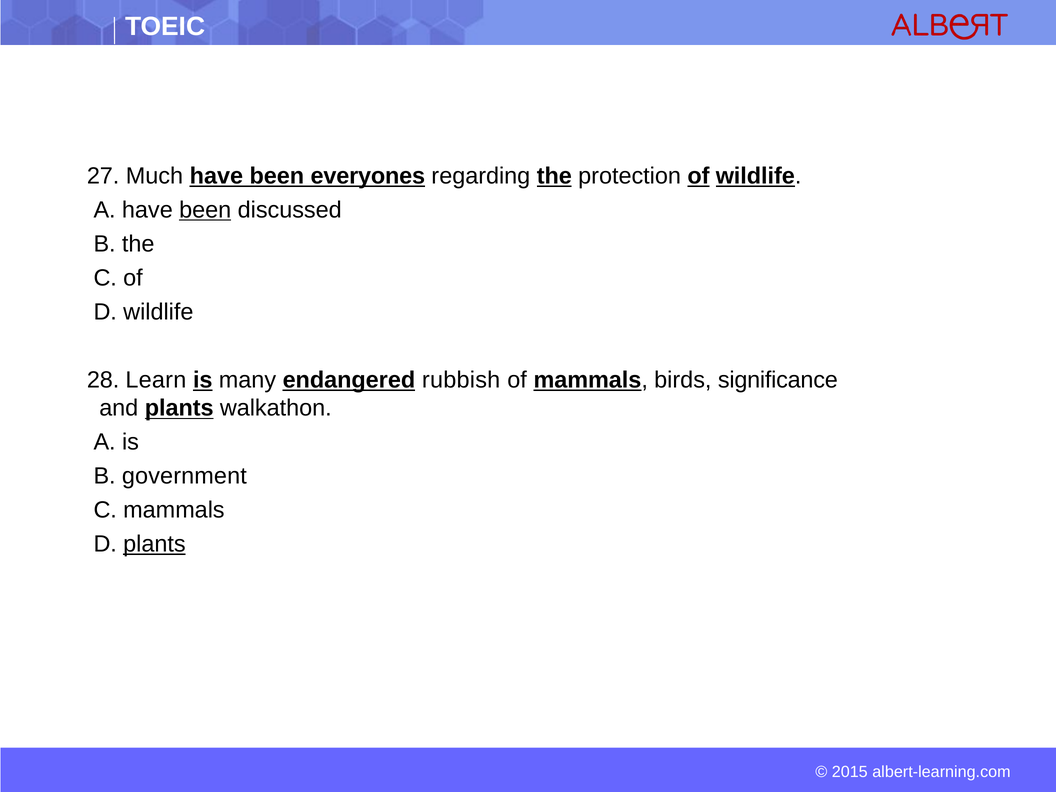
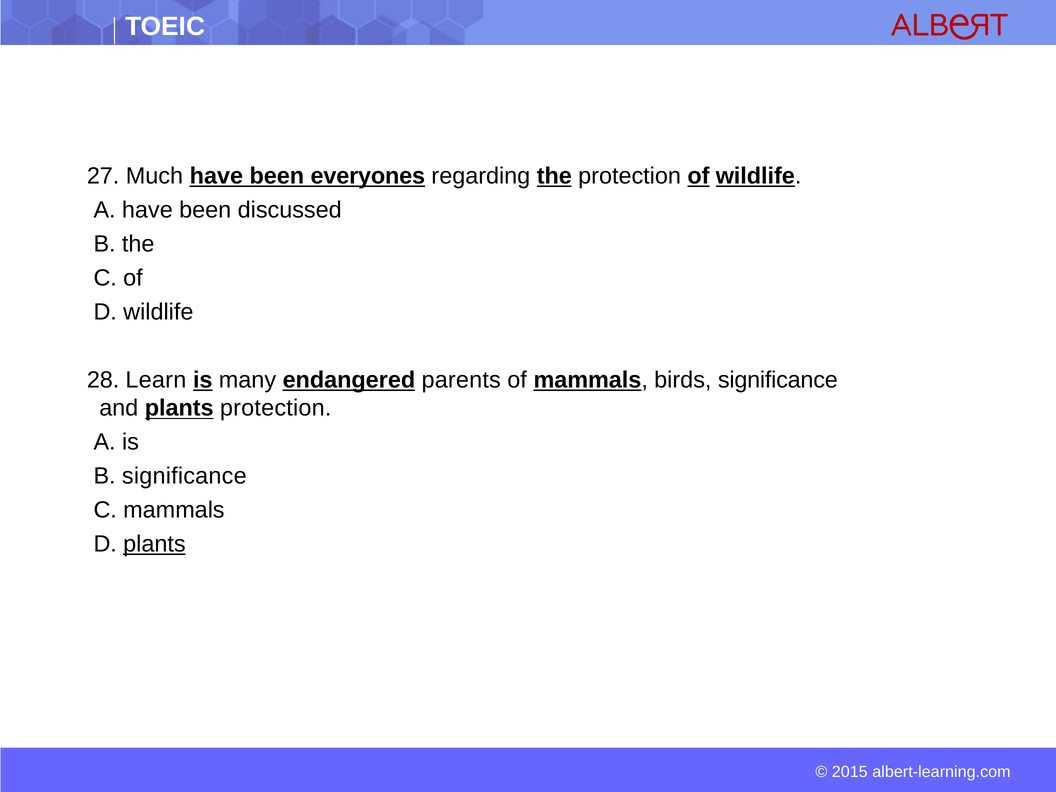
been at (205, 210) underline: present -> none
rubbish: rubbish -> parents
plants walkathon: walkathon -> protection
B government: government -> significance
